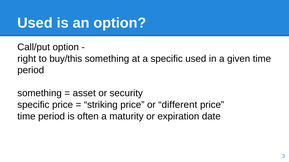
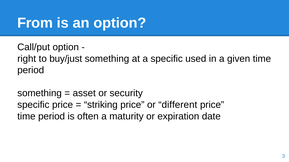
Used at (35, 23): Used -> From
buy/this: buy/this -> buy/just
